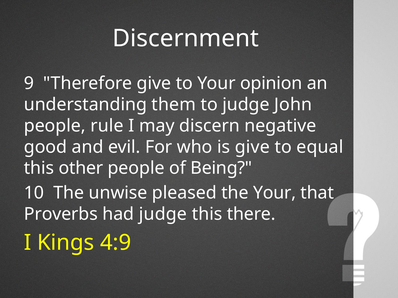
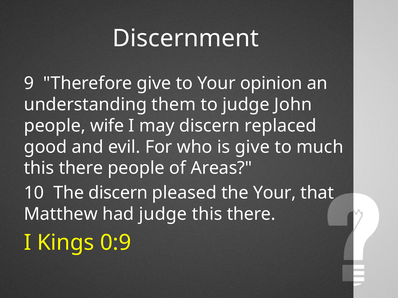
rule: rule -> wife
negative: negative -> replaced
equal: equal -> much
other at (81, 168): other -> there
Being: Being -> Areas
The unwise: unwise -> discern
Proverbs: Proverbs -> Matthew
4:9: 4:9 -> 0:9
